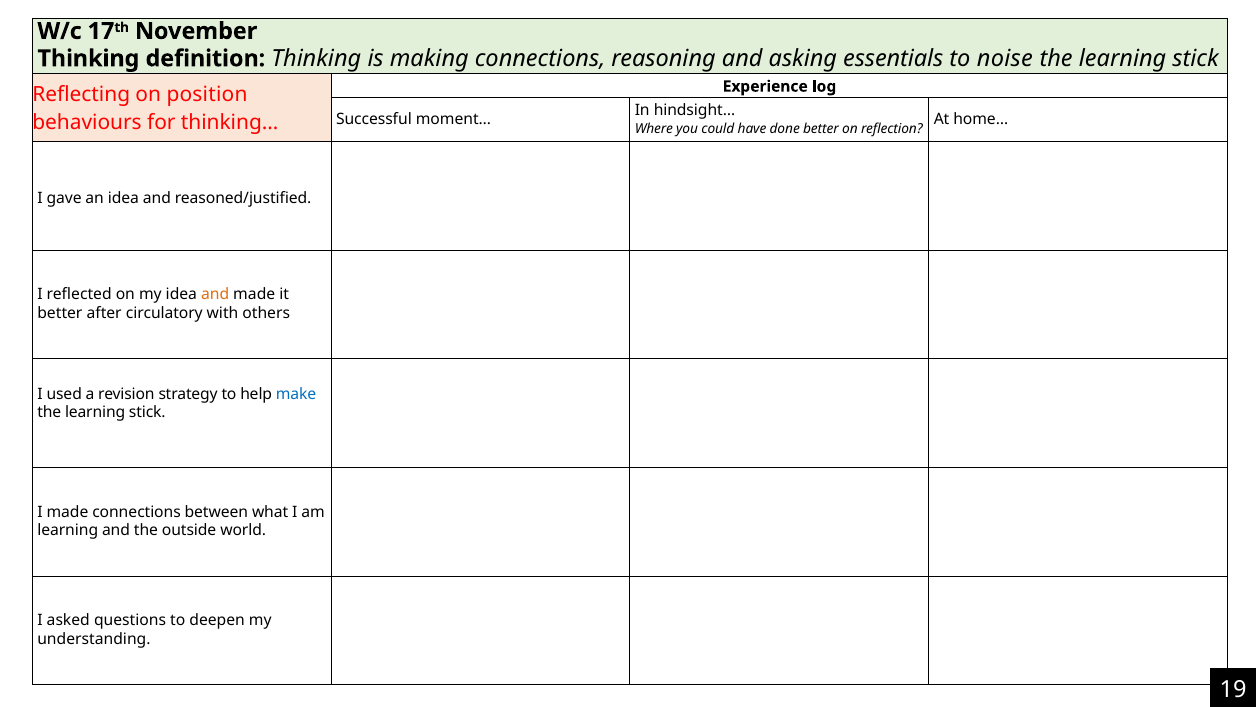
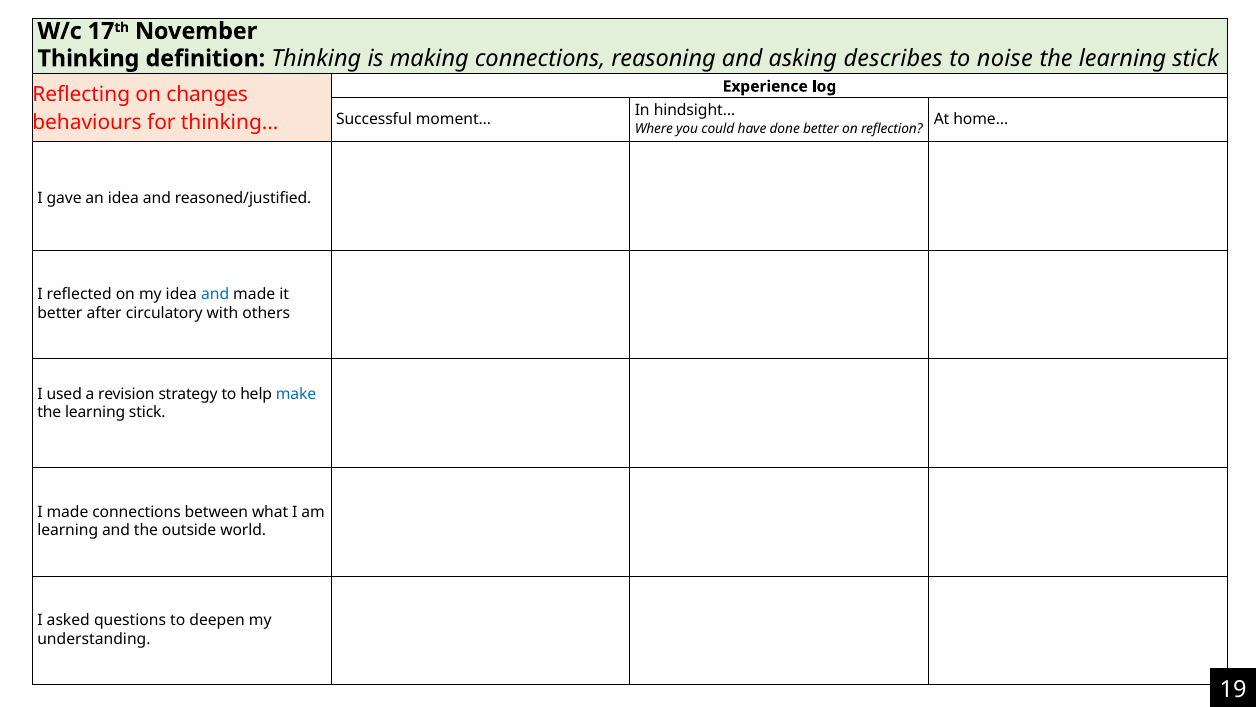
essentials: essentials -> describes
position: position -> changes
and at (215, 295) colour: orange -> blue
